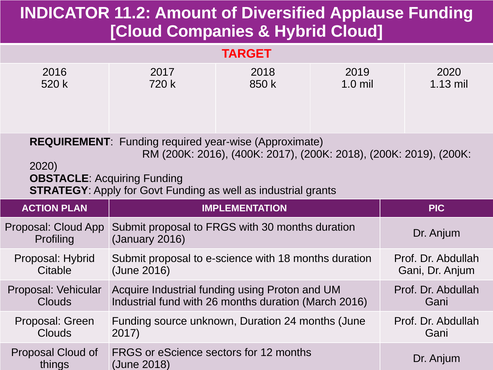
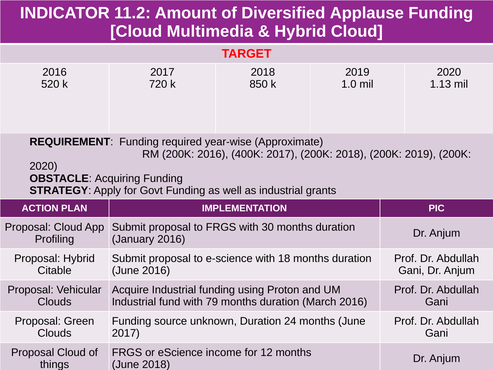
Companies: Companies -> Multimedia
26: 26 -> 79
sectors: sectors -> income
